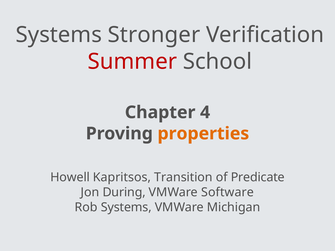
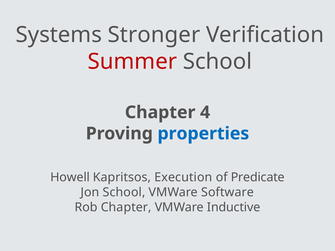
properties colour: orange -> blue
Transition: Transition -> Execution
Jon During: During -> School
Rob Systems: Systems -> Chapter
Michigan: Michigan -> Inductive
